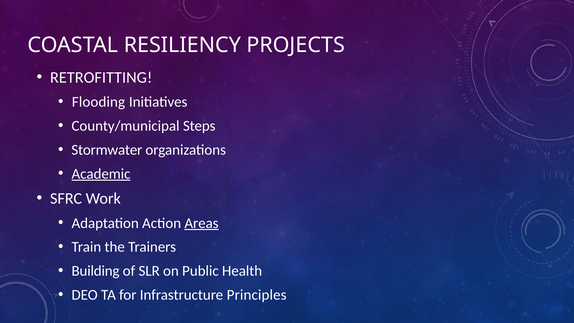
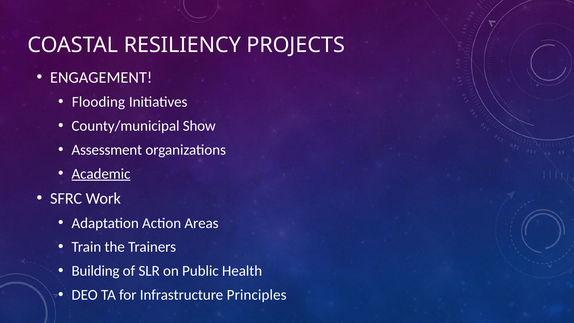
RETROFITTING: RETROFITTING -> ENGAGEMENT
Steps: Steps -> Show
Stormwater: Stormwater -> Assessment
Areas underline: present -> none
